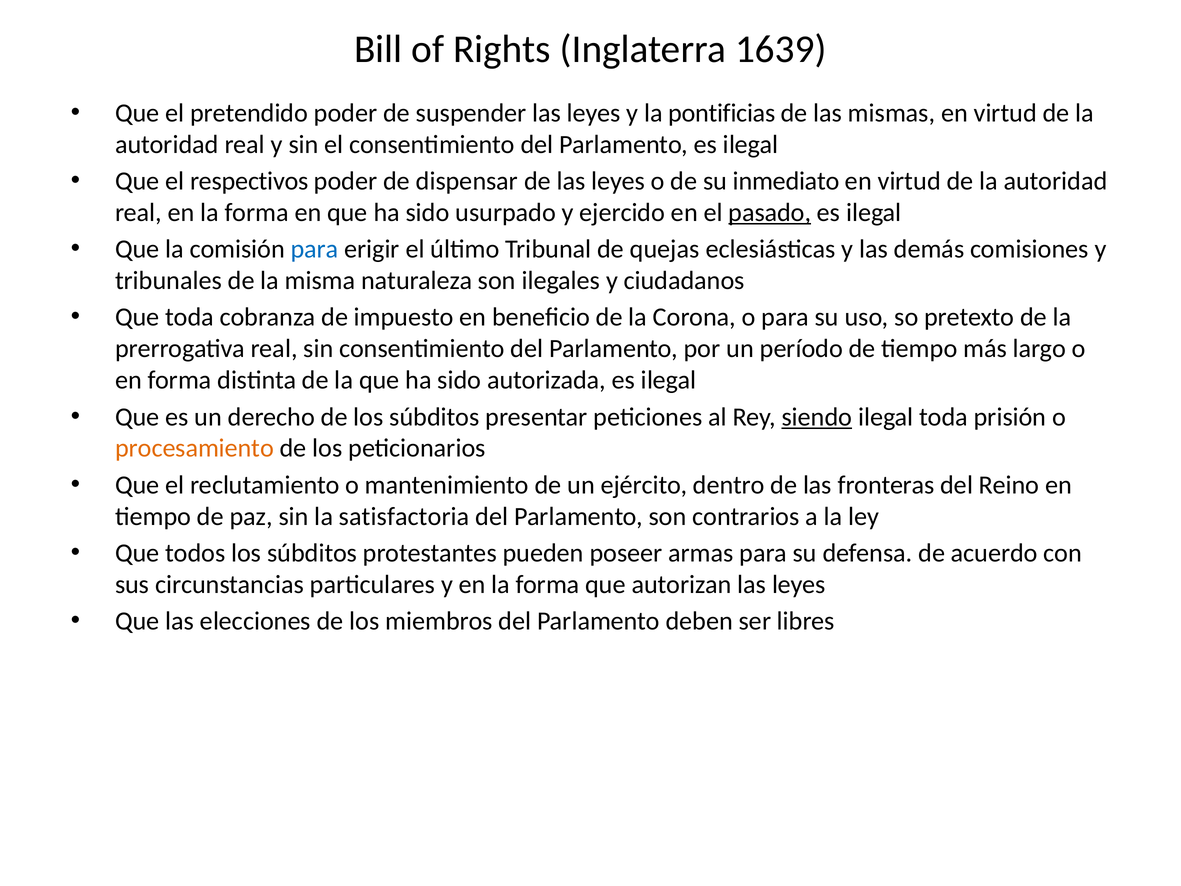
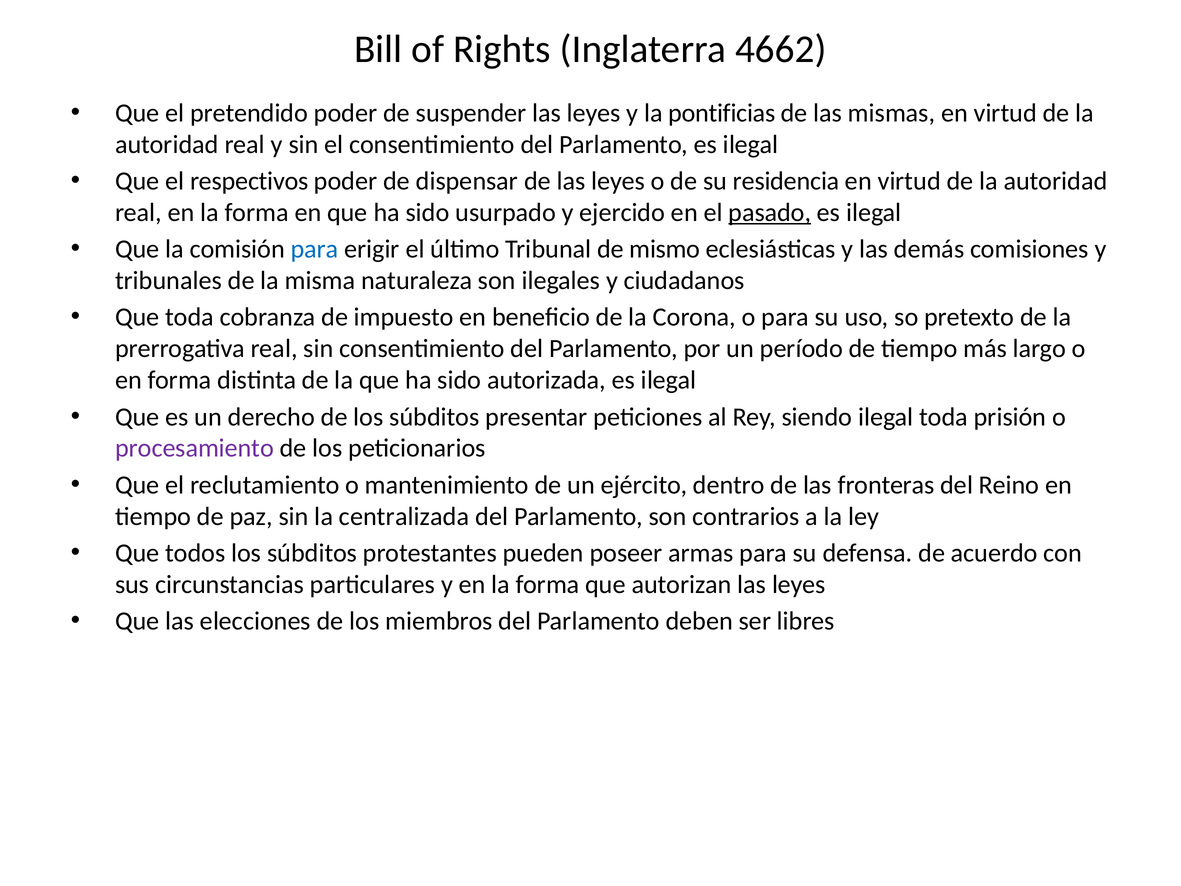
1639: 1639 -> 4662
inmediato: inmediato -> residencia
quejas: quejas -> mismo
siendo underline: present -> none
procesamiento colour: orange -> purple
satisfactoria: satisfactoria -> centralizada
